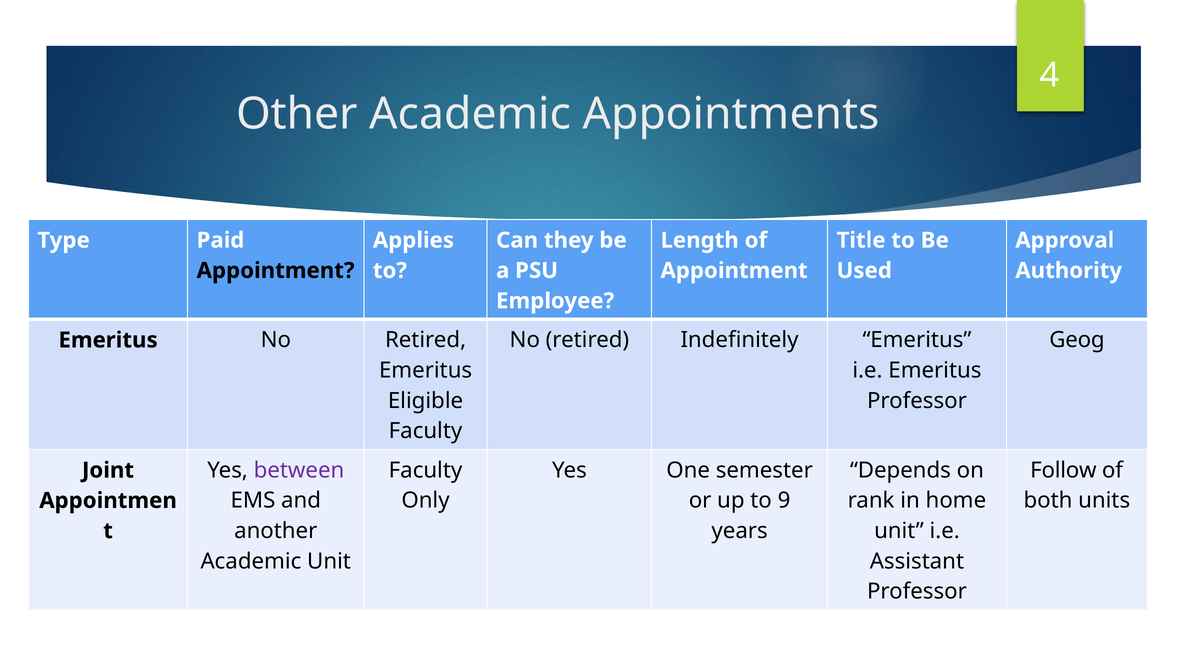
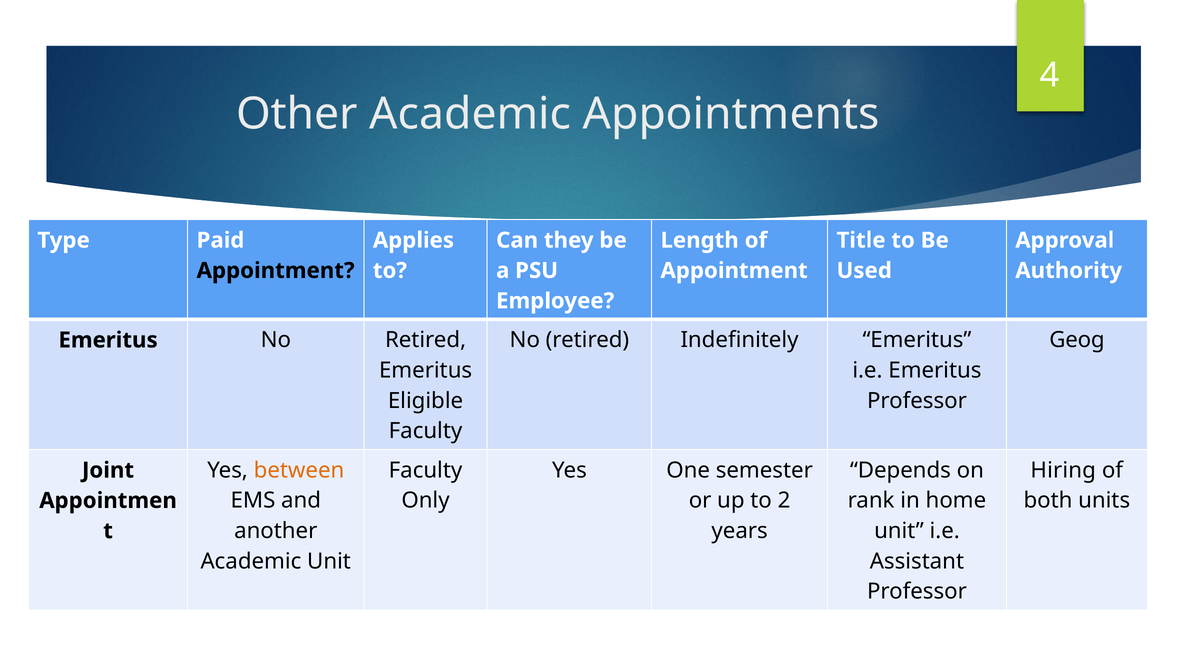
between colour: purple -> orange
Follow: Follow -> Hiring
9: 9 -> 2
